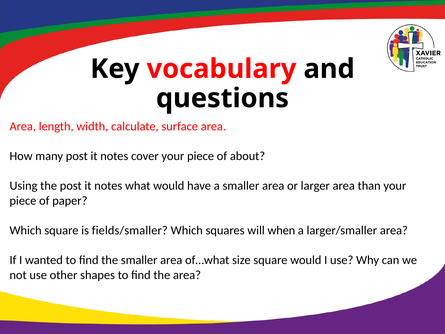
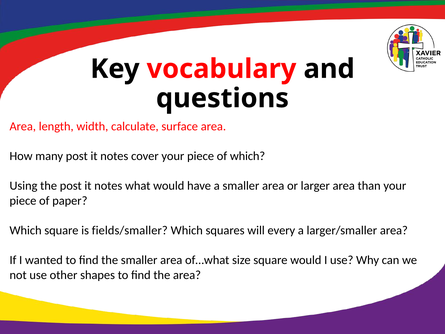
of about: about -> which
when: when -> every
